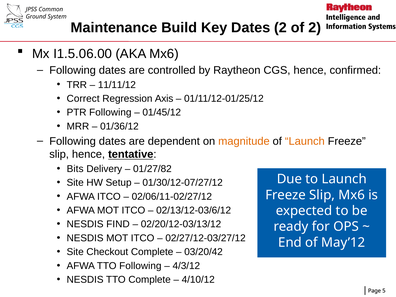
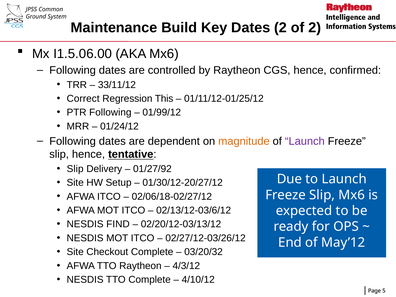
11/11/12: 11/11/12 -> 33/11/12
Axis: Axis -> This
01/45/12: 01/45/12 -> 01/99/12
01/36/12: 01/36/12 -> 01/24/12
Launch at (305, 141) colour: orange -> purple
Bits at (75, 169): Bits -> Slip
01/27/82: 01/27/82 -> 01/27/92
01/30/12-07/27/12: 01/30/12-07/27/12 -> 01/30/12-20/27/12
02/06/11-02/27/12: 02/06/11-02/27/12 -> 02/06/18-02/27/12
02/27/12-03/27/12: 02/27/12-03/27/12 -> 02/27/12-03/26/12
03/20/42: 03/20/42 -> 03/20/32
TTO Following: Following -> Raytheon
